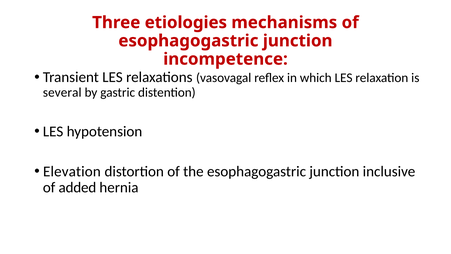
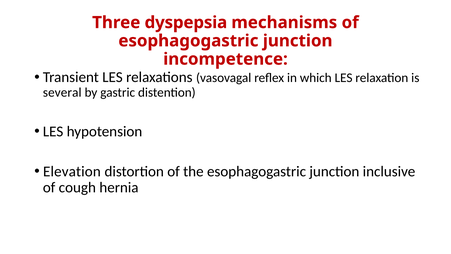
etiologies: etiologies -> dyspepsia
added: added -> cough
